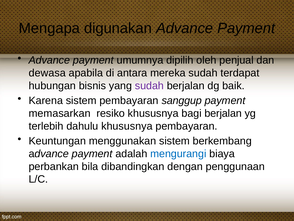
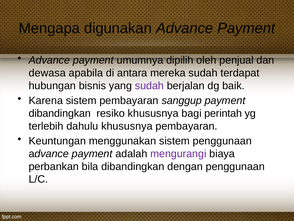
memasarkan at (60, 113): memasarkan -> dibandingkan
bagi berjalan: berjalan -> perintah
sistem berkembang: berkembang -> penggunaan
mengurangi colour: blue -> purple
